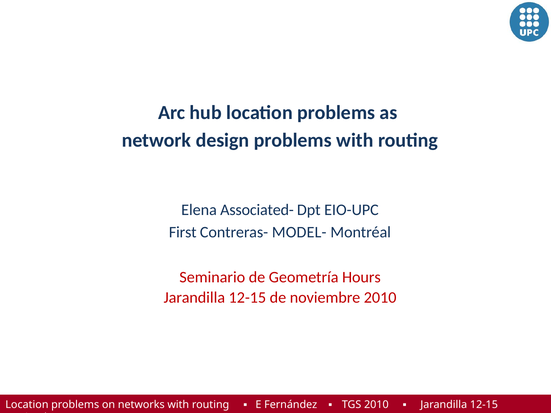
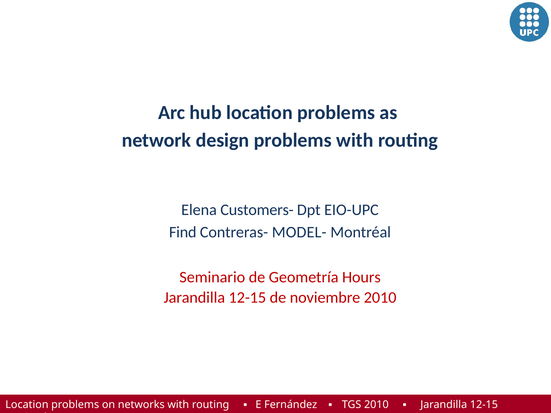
Associated-: Associated- -> Customers-
First: First -> Find
